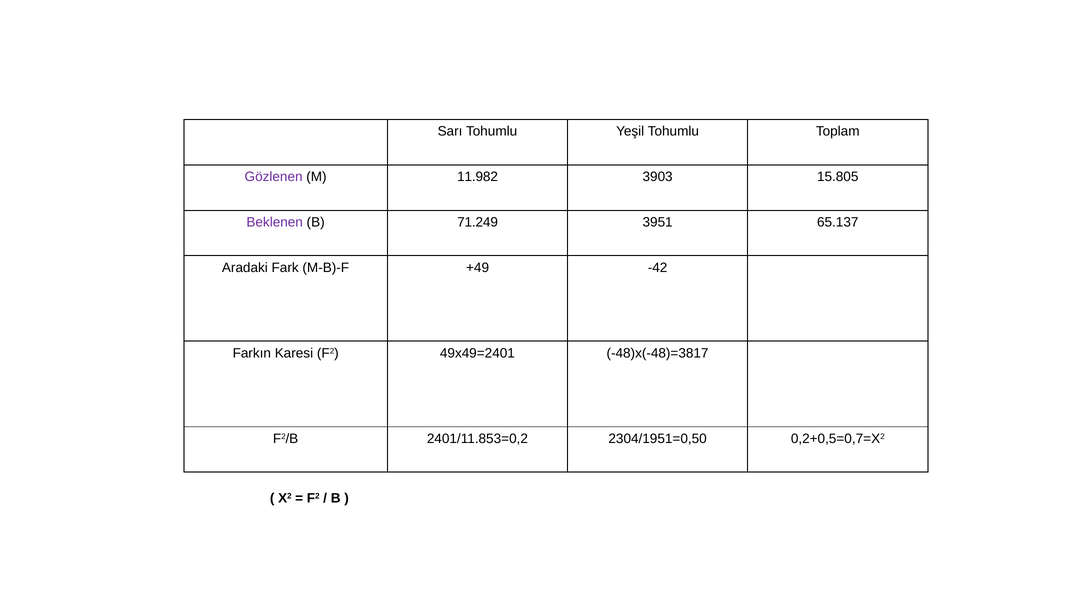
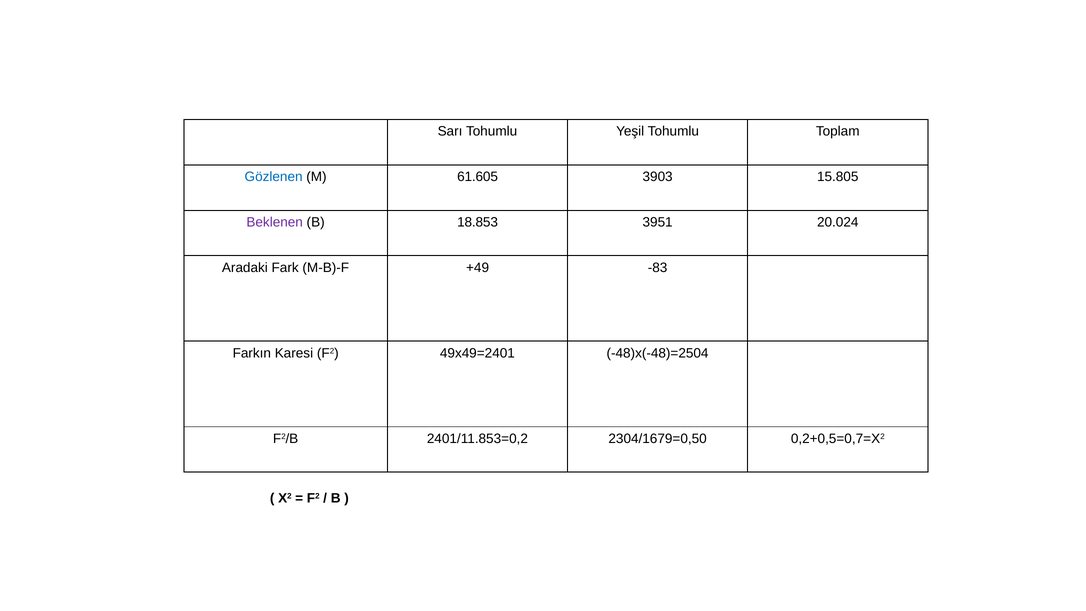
Gözlenen colour: purple -> blue
11.982: 11.982 -> 61.605
71.249: 71.249 -> 18.853
65.137: 65.137 -> 20.024
-42: -42 -> -83
-48)x(-48)=3817: -48)x(-48)=3817 -> -48)x(-48)=2504
2304/1951=0,50: 2304/1951=0,50 -> 2304/1679=0,50
